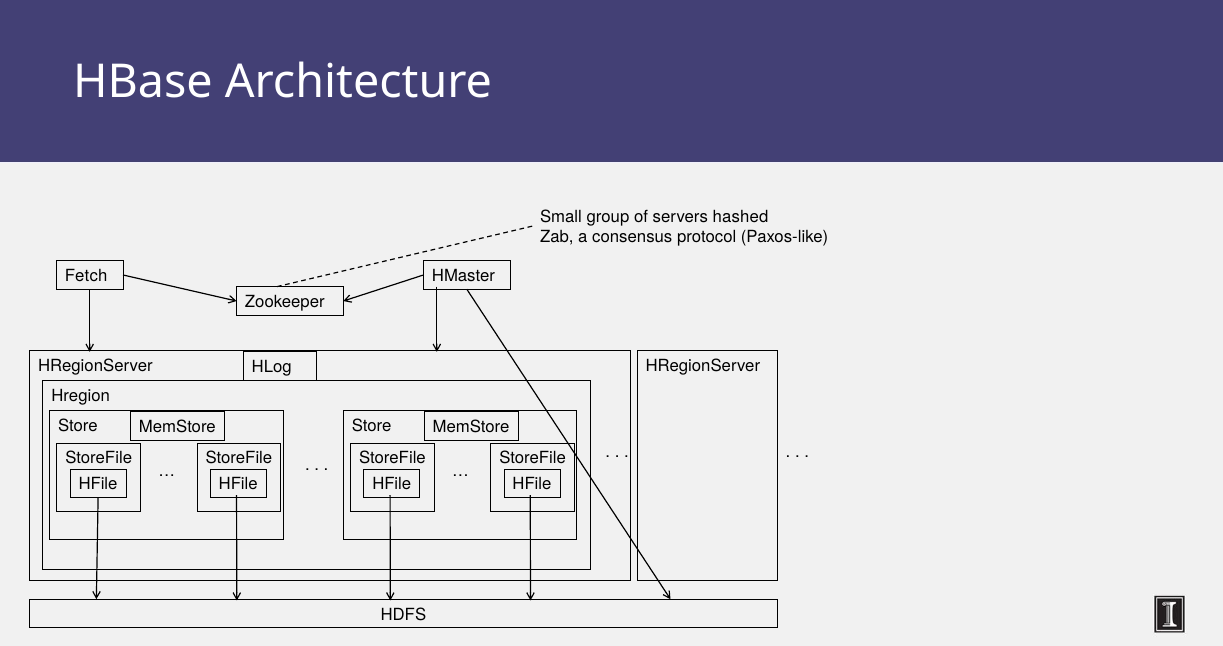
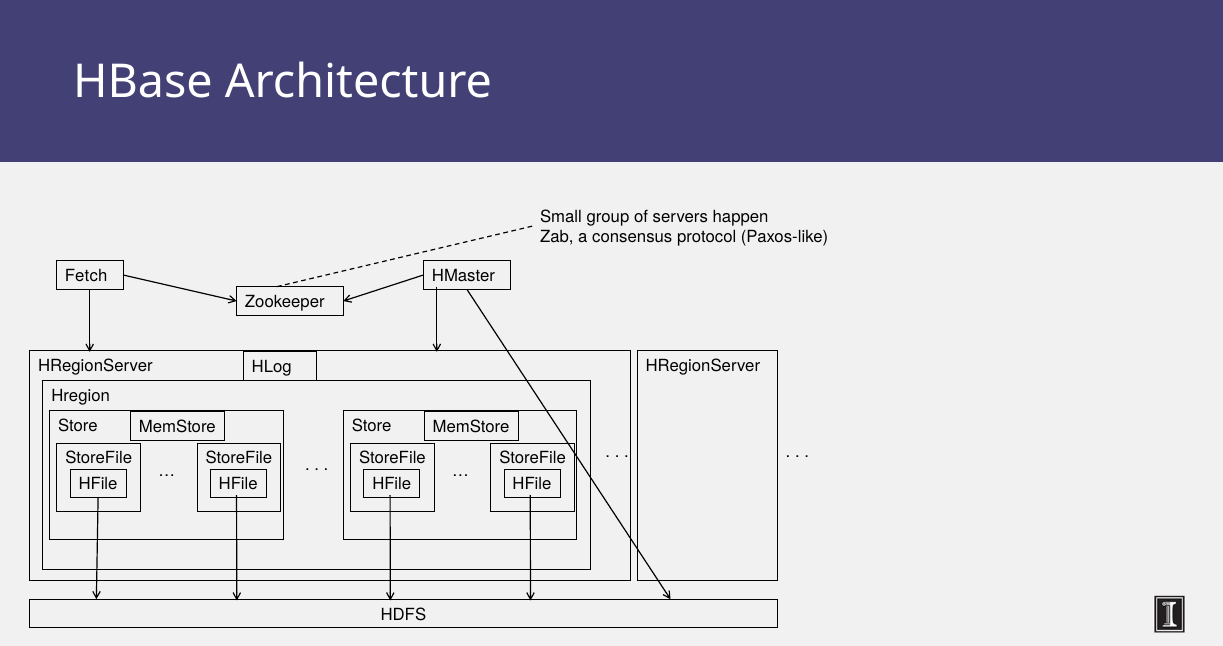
hashed: hashed -> happen
